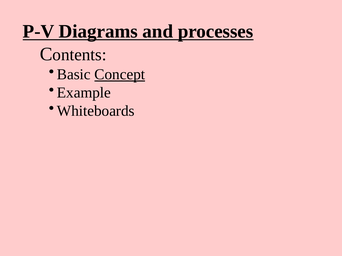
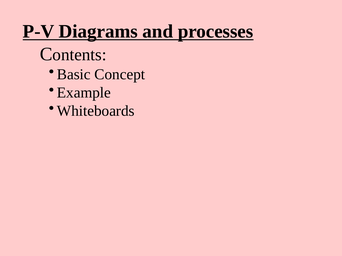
Concept underline: present -> none
